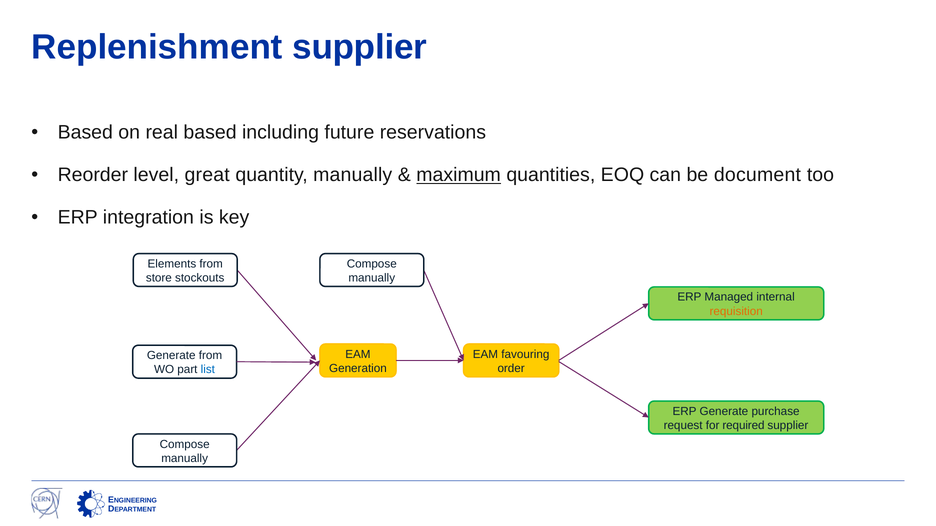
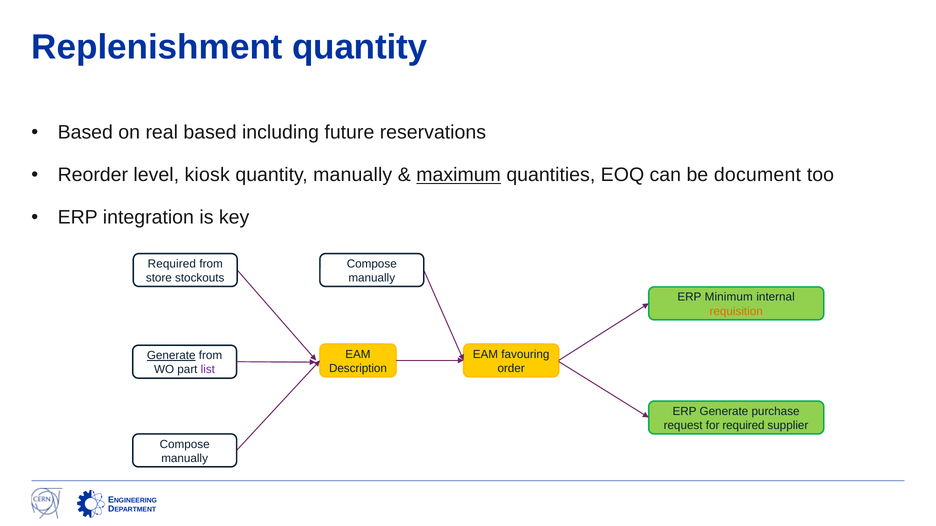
Replenishment supplier: supplier -> quantity
great: great -> kiosk
Elements at (172, 264): Elements -> Required
Managed: Managed -> Minimum
Generate at (171, 356) underline: none -> present
Generation: Generation -> Description
list colour: blue -> purple
